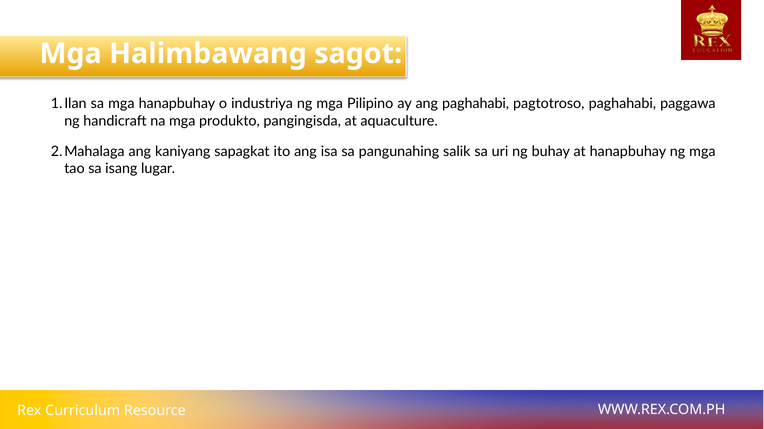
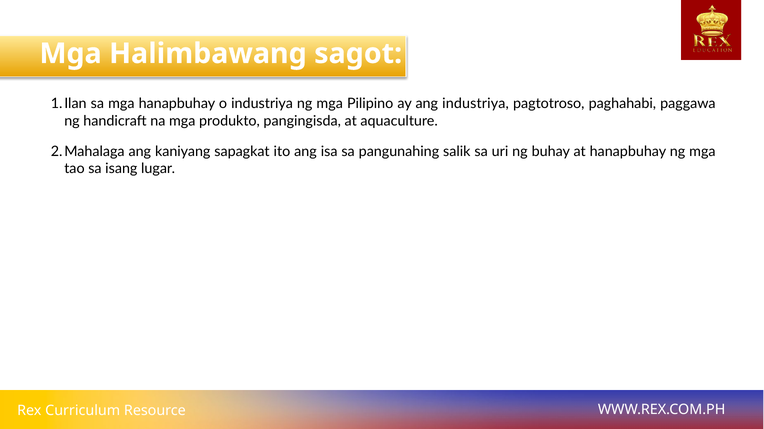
ang paghahabi: paghahabi -> industriya
